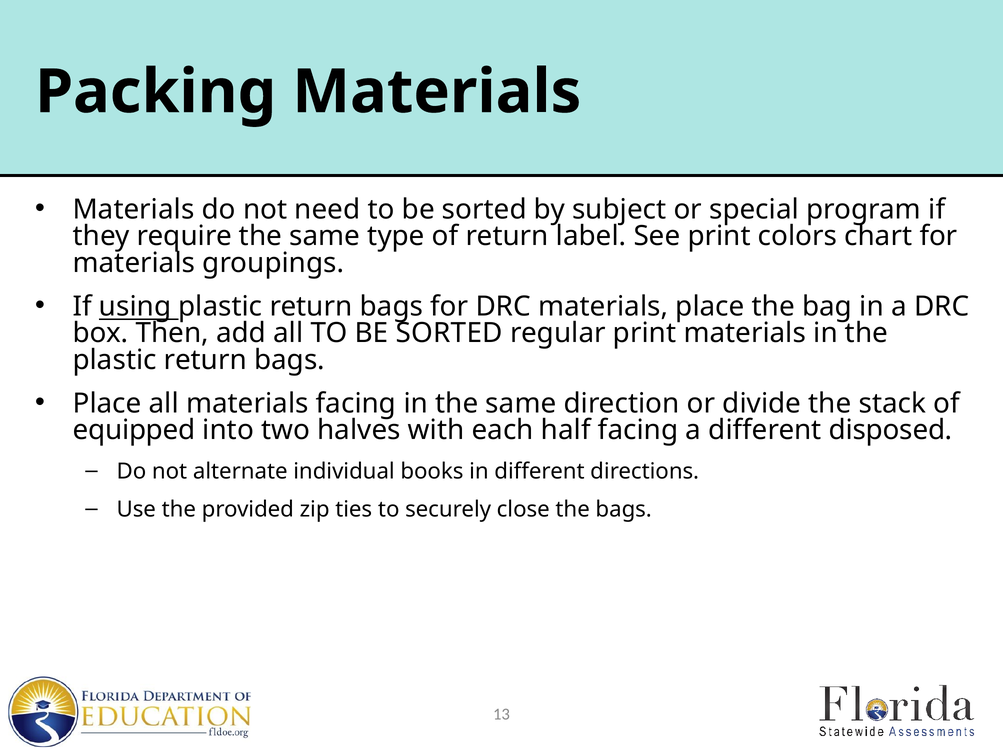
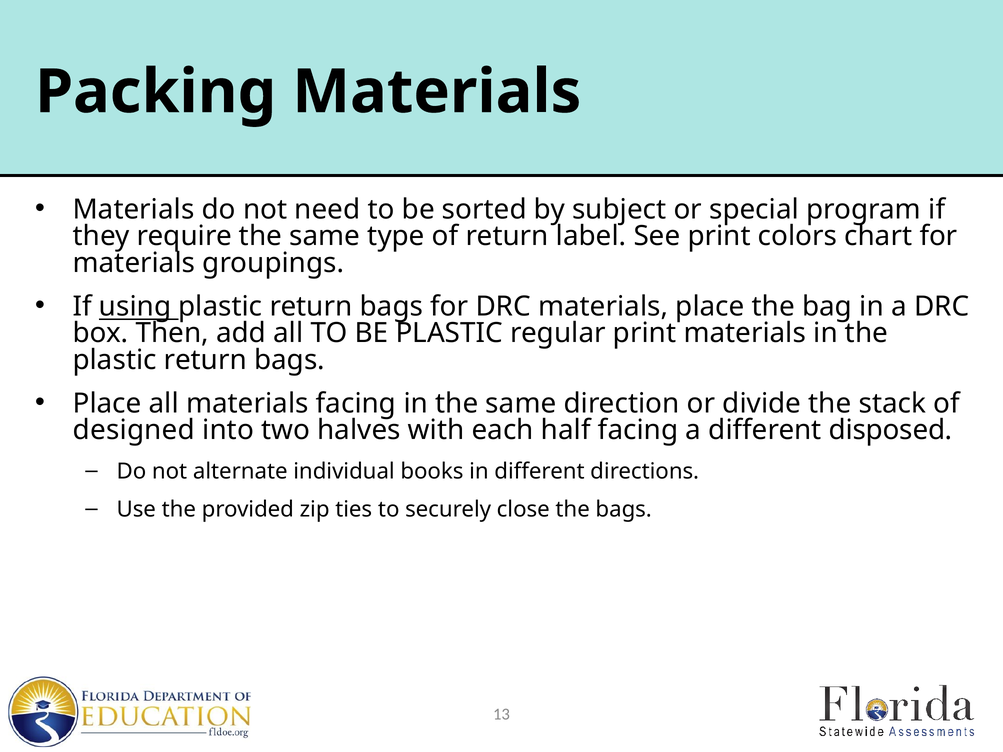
all TO BE SORTED: SORTED -> PLASTIC
equipped: equipped -> designed
